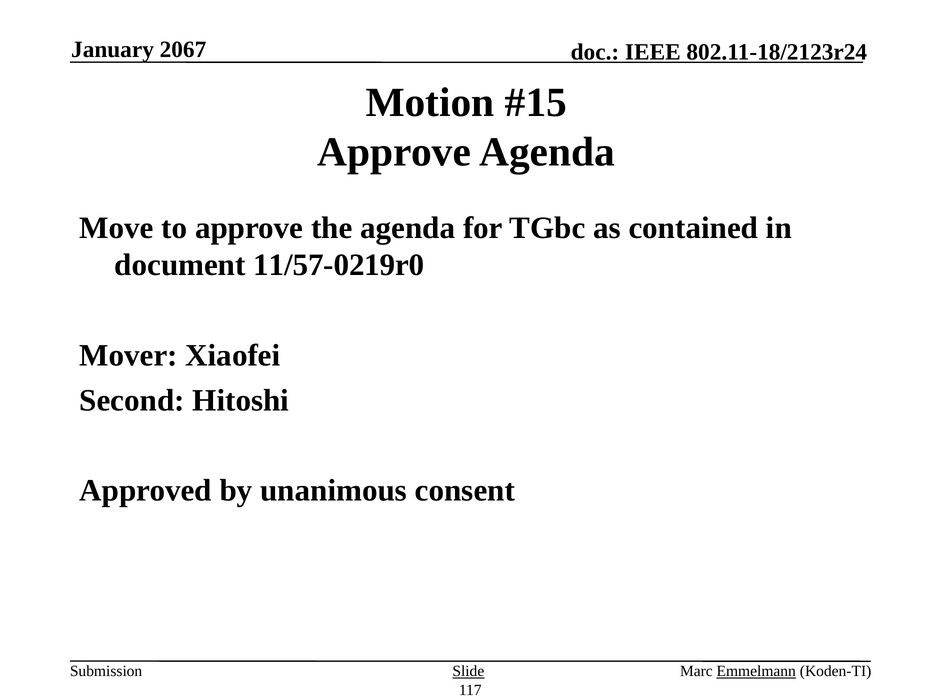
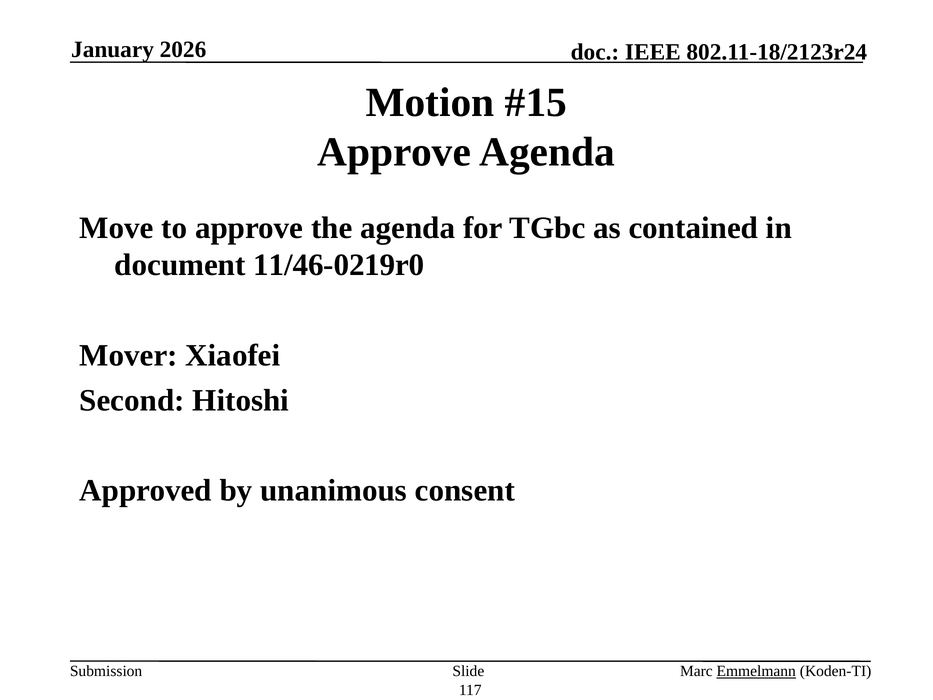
2067: 2067 -> 2026
11/57-0219r0: 11/57-0219r0 -> 11/46-0219r0
Slide underline: present -> none
